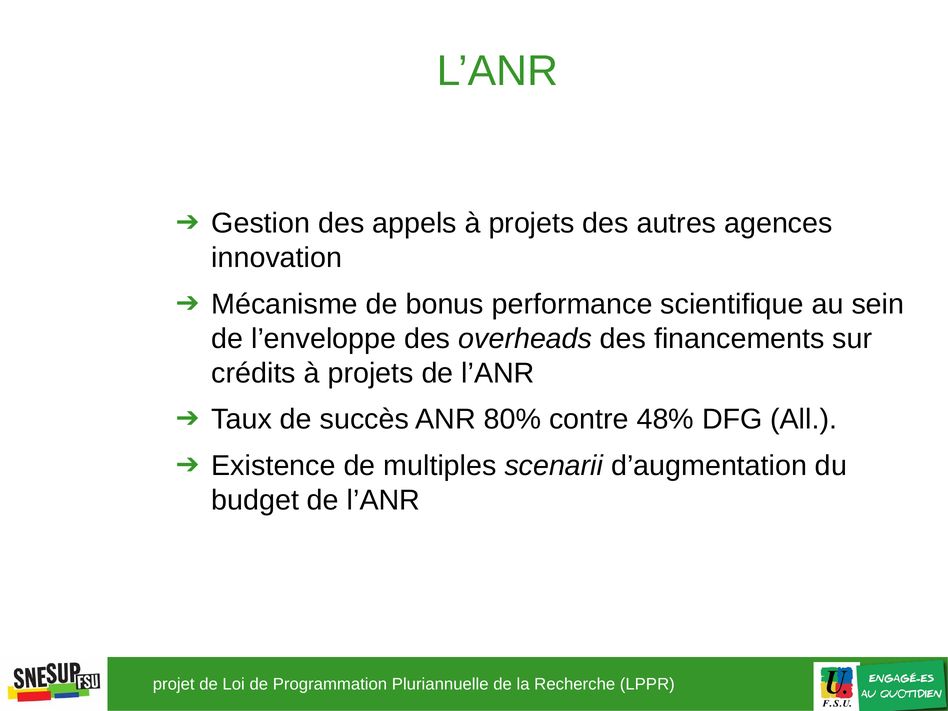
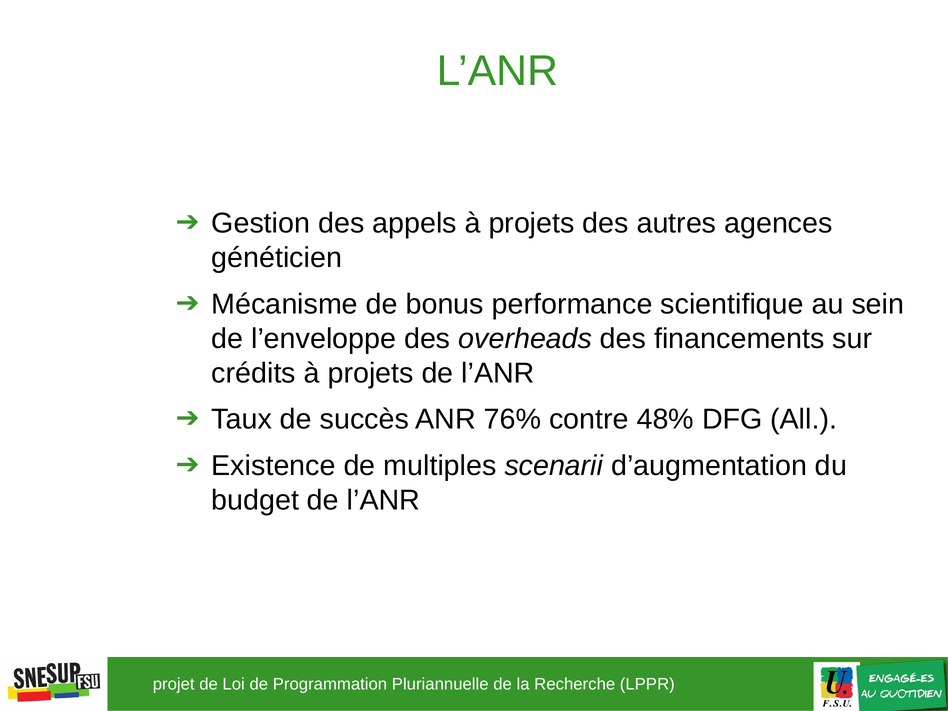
innovation: innovation -> généticien
80%: 80% -> 76%
